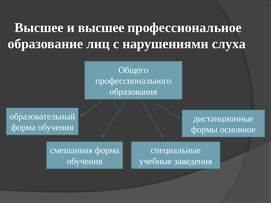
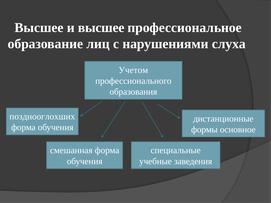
Общего: Общего -> Учетом
образовательный: образовательный -> позднооглохших
